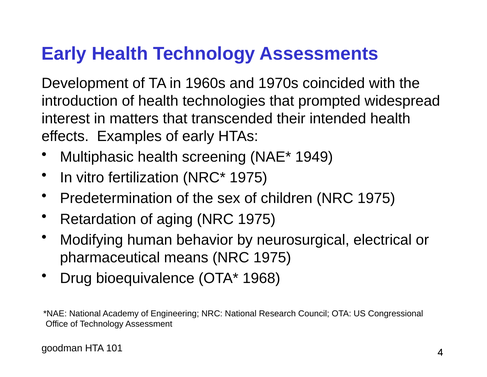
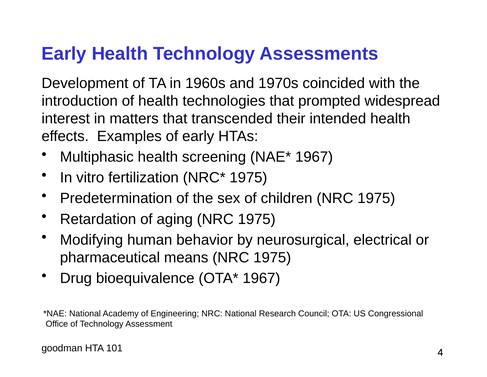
1949 at (314, 157): 1949 -> 1967
1968 at (261, 278): 1968 -> 1967
